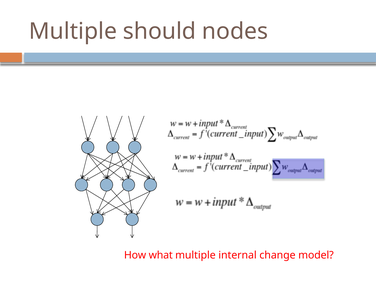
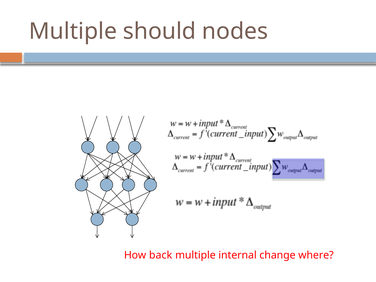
what: what -> back
model: model -> where
